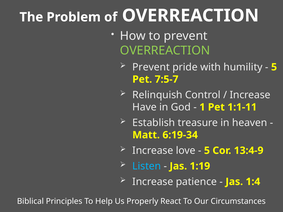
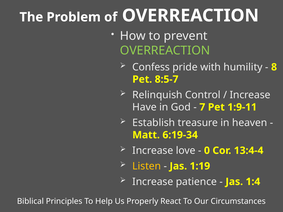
Prevent at (151, 67): Prevent -> Confess
5 at (274, 67): 5 -> 8
7:5-7: 7:5-7 -> 8:5-7
1: 1 -> 7
1:1-11: 1:1-11 -> 1:9-11
5 at (207, 151): 5 -> 0
13:4-9: 13:4-9 -> 13:4-4
Listen colour: light blue -> yellow
